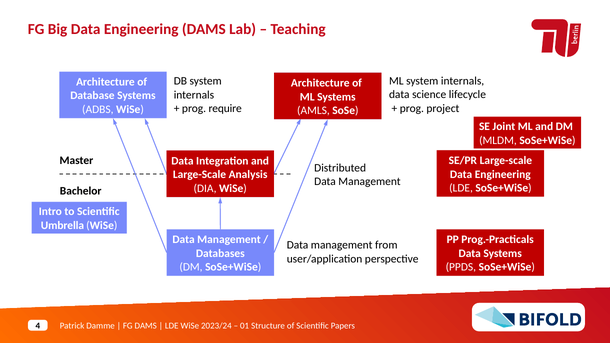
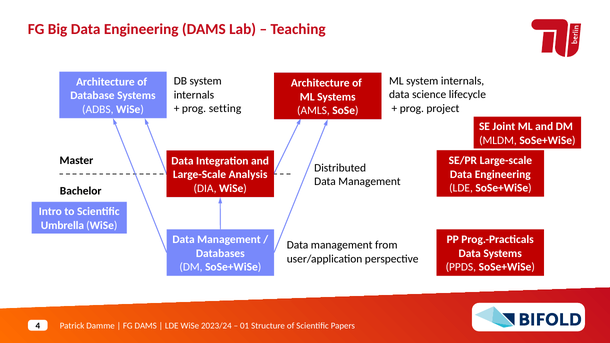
require: require -> setting
